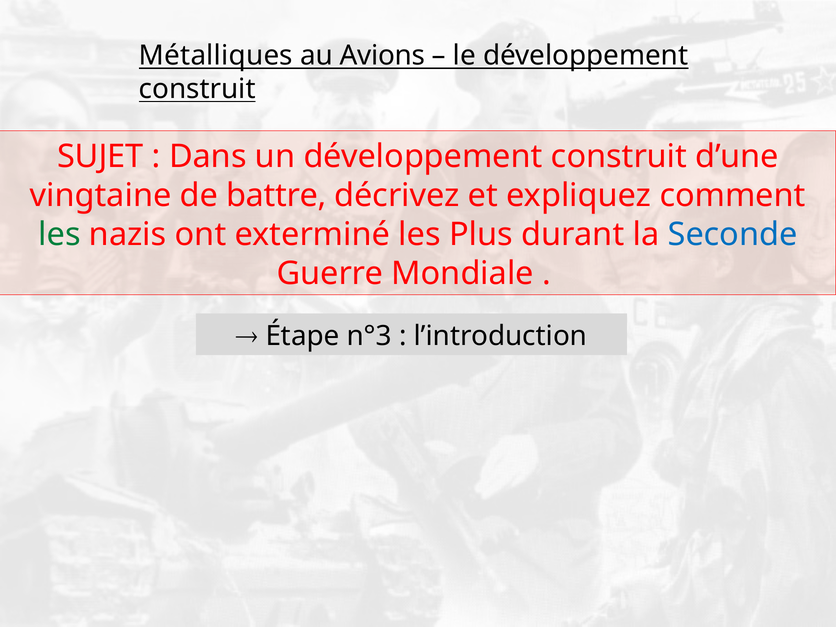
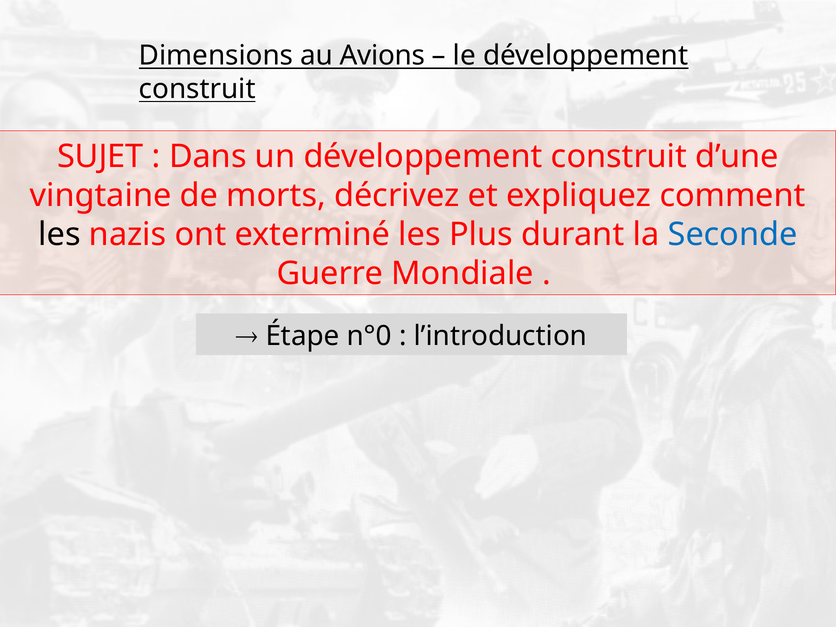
Métalliques: Métalliques -> Dimensions
battre: battre -> morts
les at (59, 235) colour: green -> black
n°3: n°3 -> n°0
